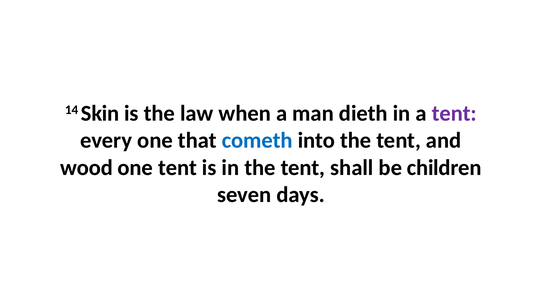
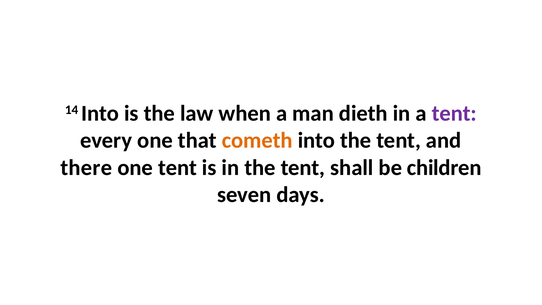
14 Skin: Skin -> Into
cometh colour: blue -> orange
wood: wood -> there
